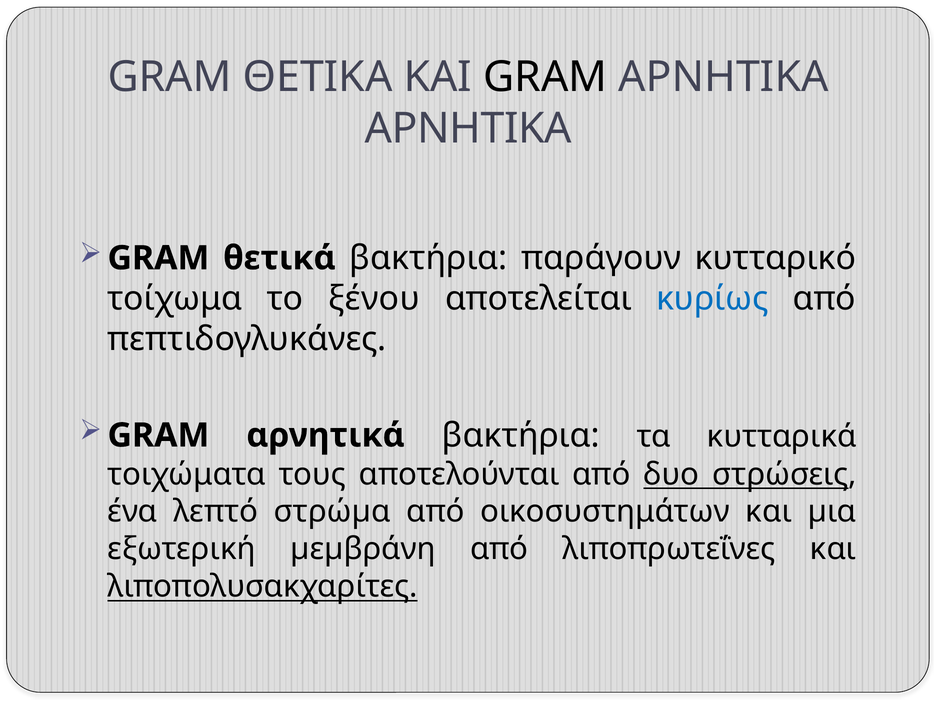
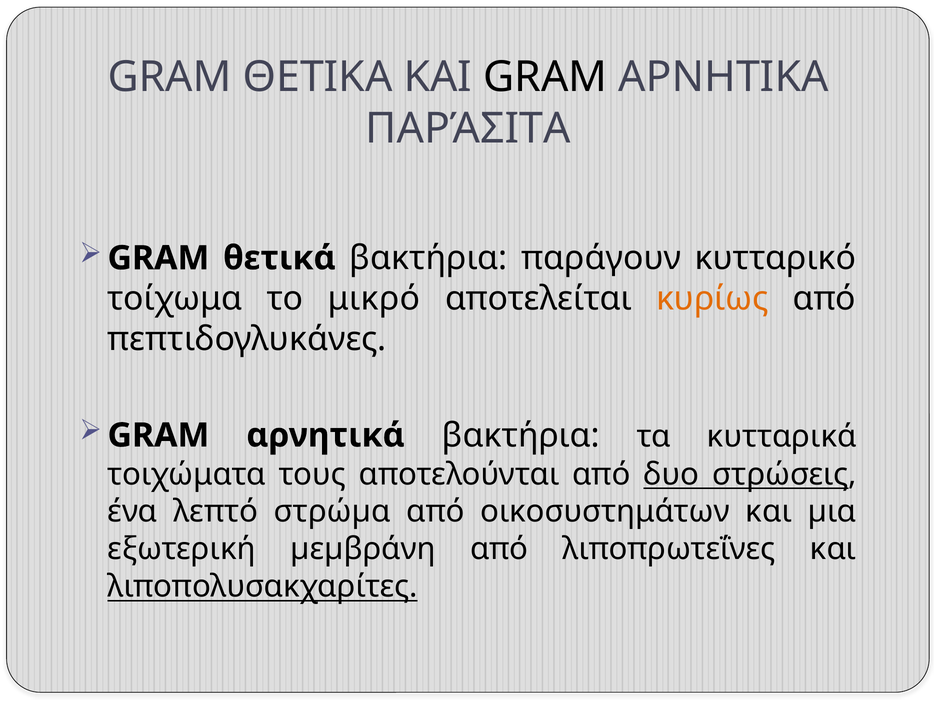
ΑΡΝΗΤΙΚΑ at (468, 129): ΑΡΝΗΤΙΚΑ -> ΠΑΡΆΣΙΤΑ
ξένου: ξένου -> μικρό
κυρίως colour: blue -> orange
